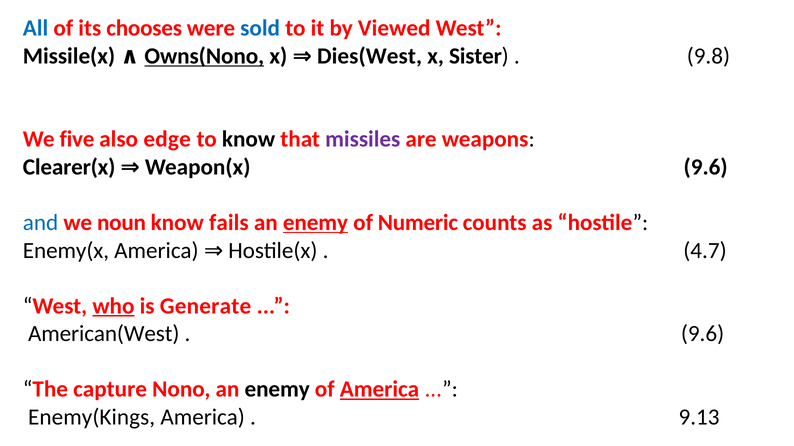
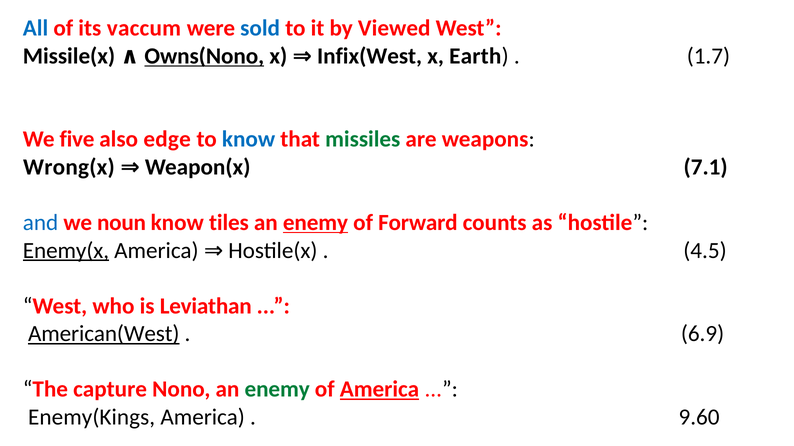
chooses: chooses -> vaccum
9.8: 9.8 -> 1.7
Dies(West: Dies(West -> Infix(West
Sister: Sister -> Earth
know at (249, 139) colour: black -> blue
missiles colour: purple -> green
Clearer(x: Clearer(x -> Wrong(x
Weapon(x 9.6: 9.6 -> 7.1
fails: fails -> tiles
Numeric: Numeric -> Forward
Enemy(x underline: none -> present
4.7: 4.7 -> 4.5
who underline: present -> none
Generate: Generate -> Leviathan
American(West underline: none -> present
9.6 at (703, 334): 9.6 -> 6.9
enemy at (277, 390) colour: black -> green
9.13: 9.13 -> 9.60
